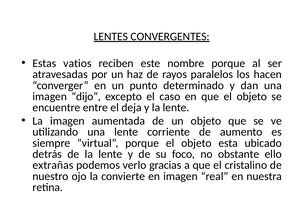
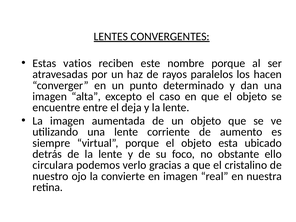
dijo: dijo -> alta
extrañas: extrañas -> circulara
